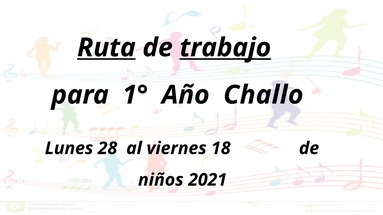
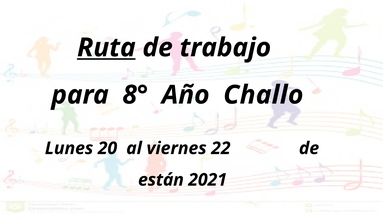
trabajo underline: present -> none
1°: 1° -> 8°
28: 28 -> 20
18: 18 -> 22
niños: niños -> están
